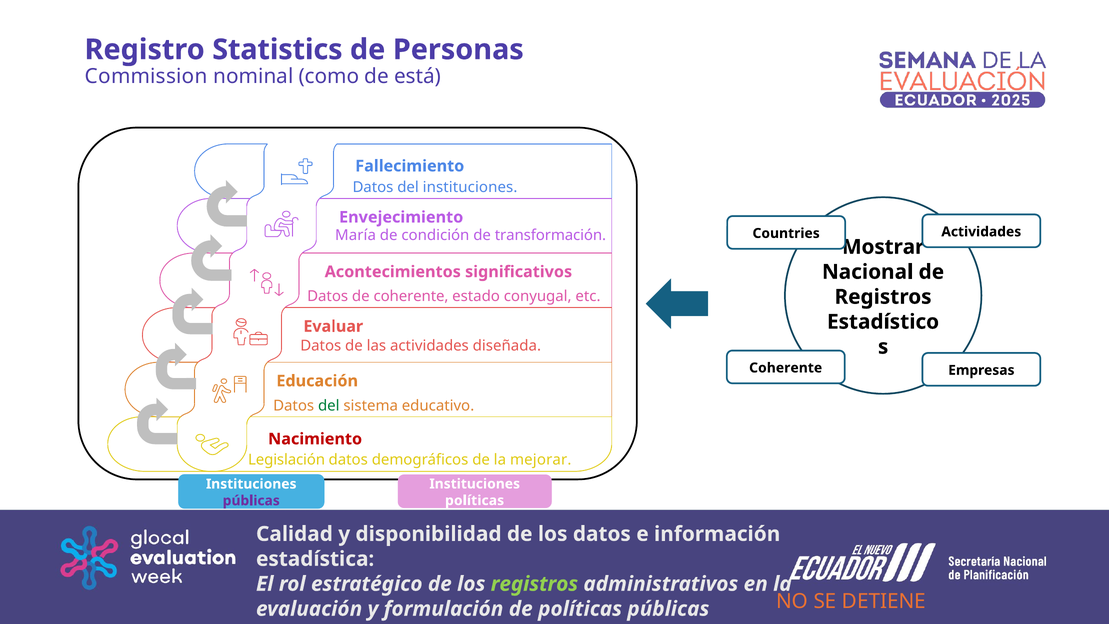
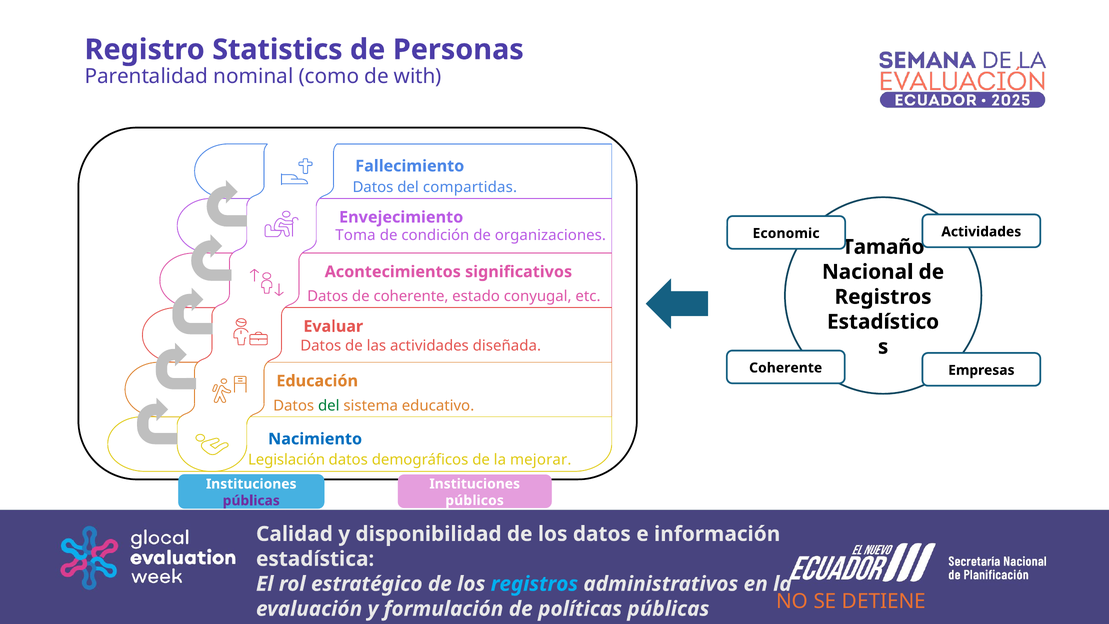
Commission: Commission -> Parentalidad
está: está -> with
del instituciones: instituciones -> compartidas
Countries: Countries -> Economic
María: María -> Toma
transformación: transformación -> organizaciones
Mostrar: Mostrar -> Tamaño
Nacimiento colour: red -> blue
políticas at (475, 500): políticas -> públicos
registros at (534, 584) colour: light green -> light blue
